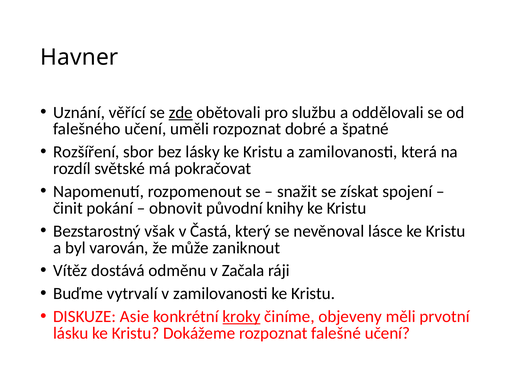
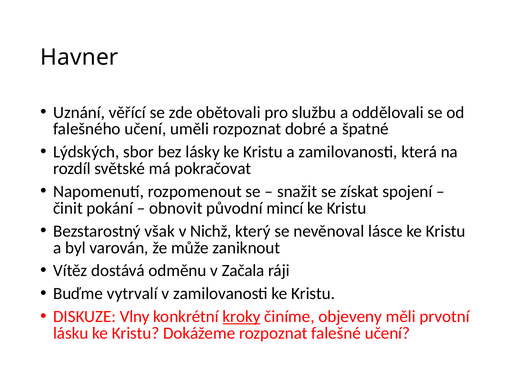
zde underline: present -> none
Rozšíření: Rozšíření -> Lýdských
knihy: knihy -> mincí
Častá: Častá -> Nichž
Asie: Asie -> Vlny
